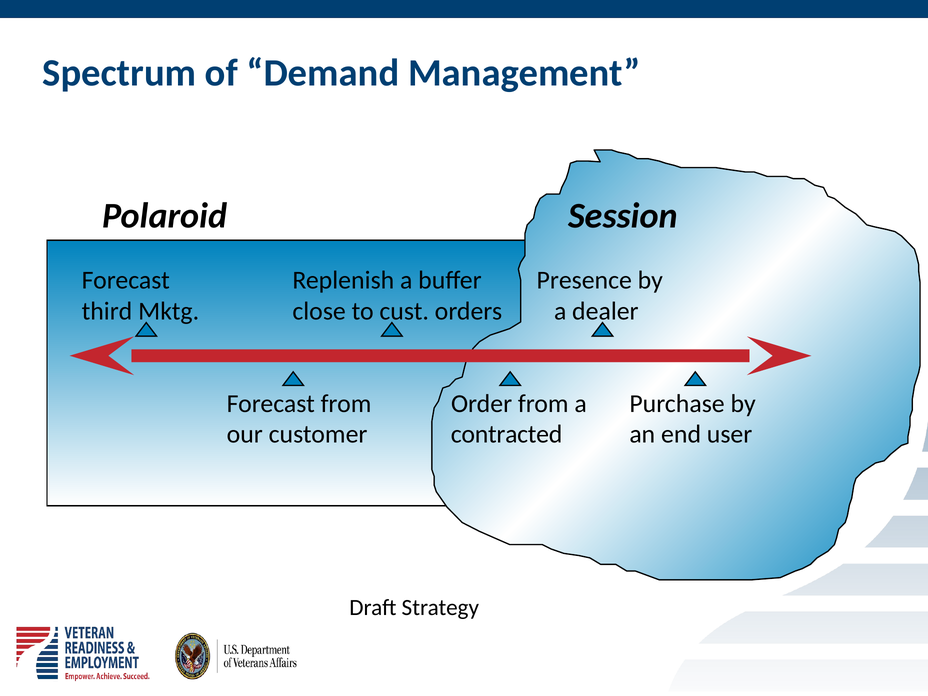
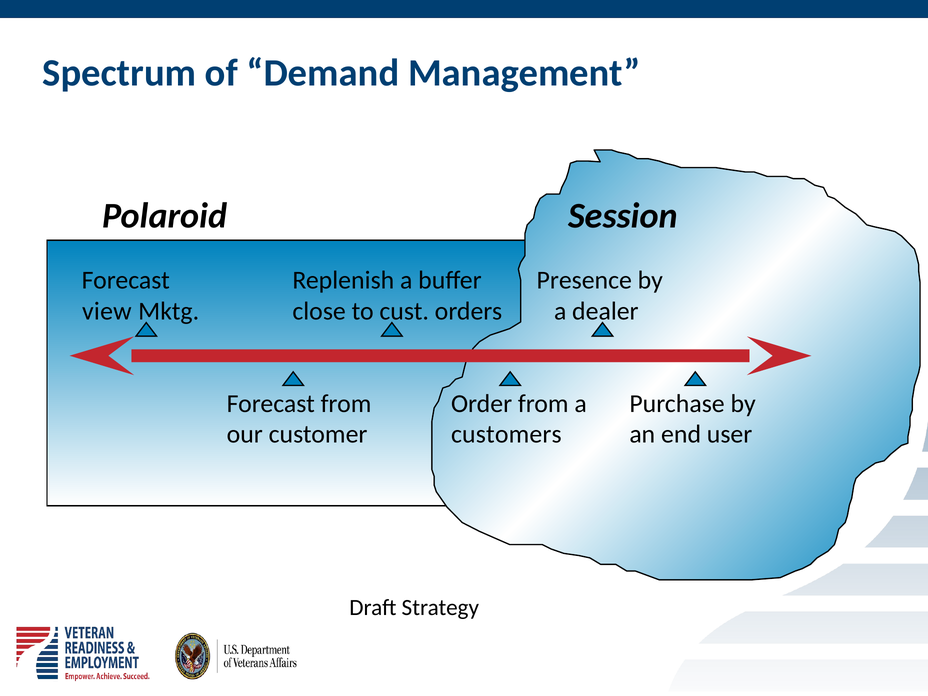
third: third -> view
contracted: contracted -> customers
